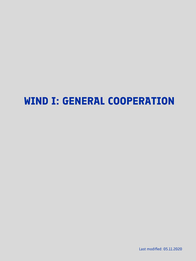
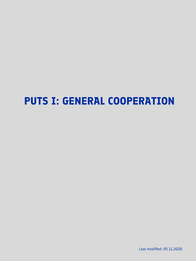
WIND: WIND -> PUTS
